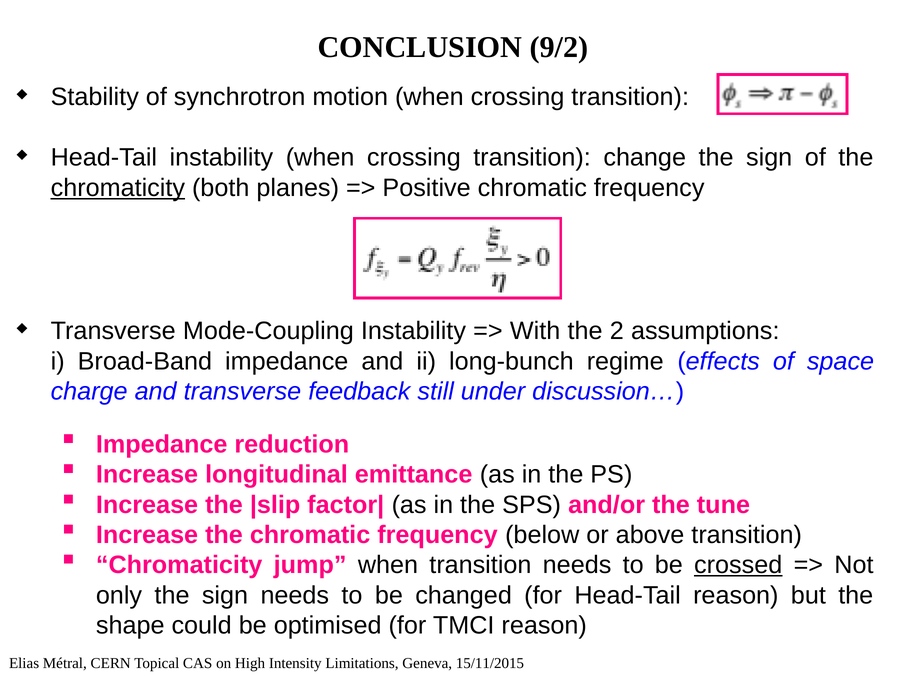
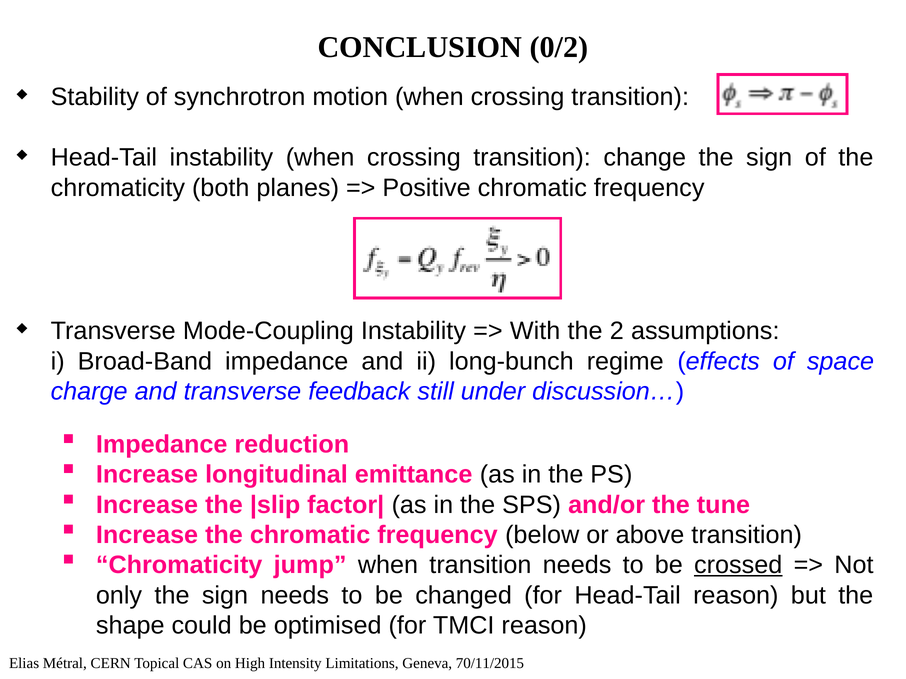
9/2: 9/2 -> 0/2
chromaticity at (118, 188) underline: present -> none
15/11/2015: 15/11/2015 -> 70/11/2015
